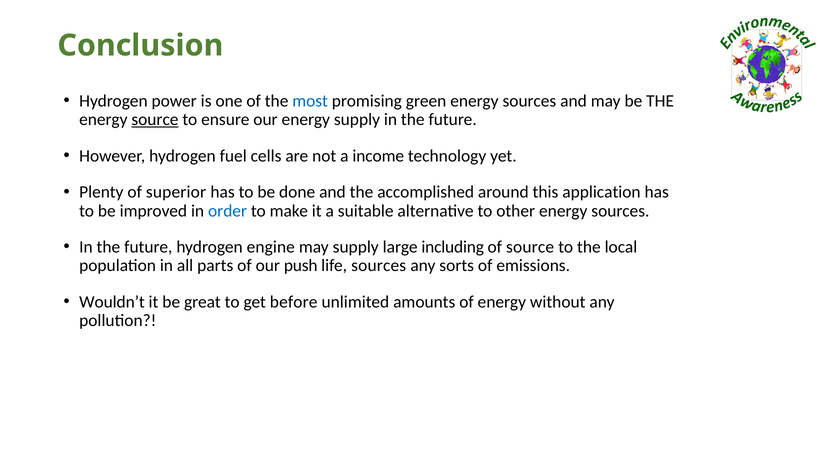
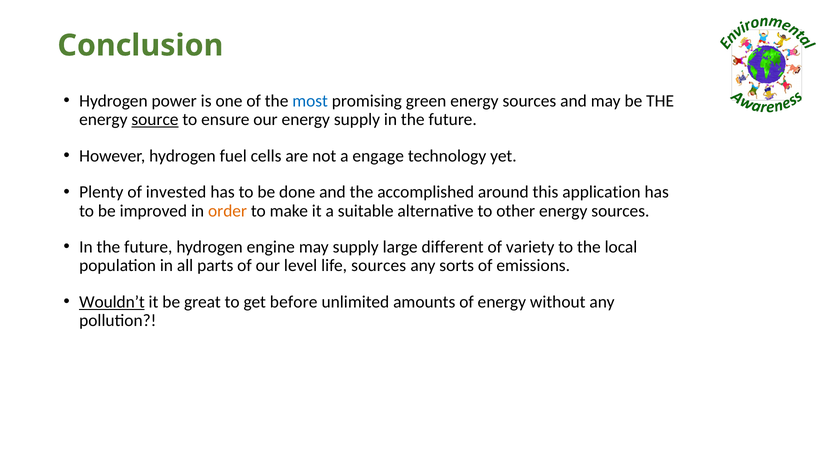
income: income -> engage
superior: superior -> invested
order colour: blue -> orange
including: including -> different
of source: source -> variety
push: push -> level
Wouldn’t underline: none -> present
